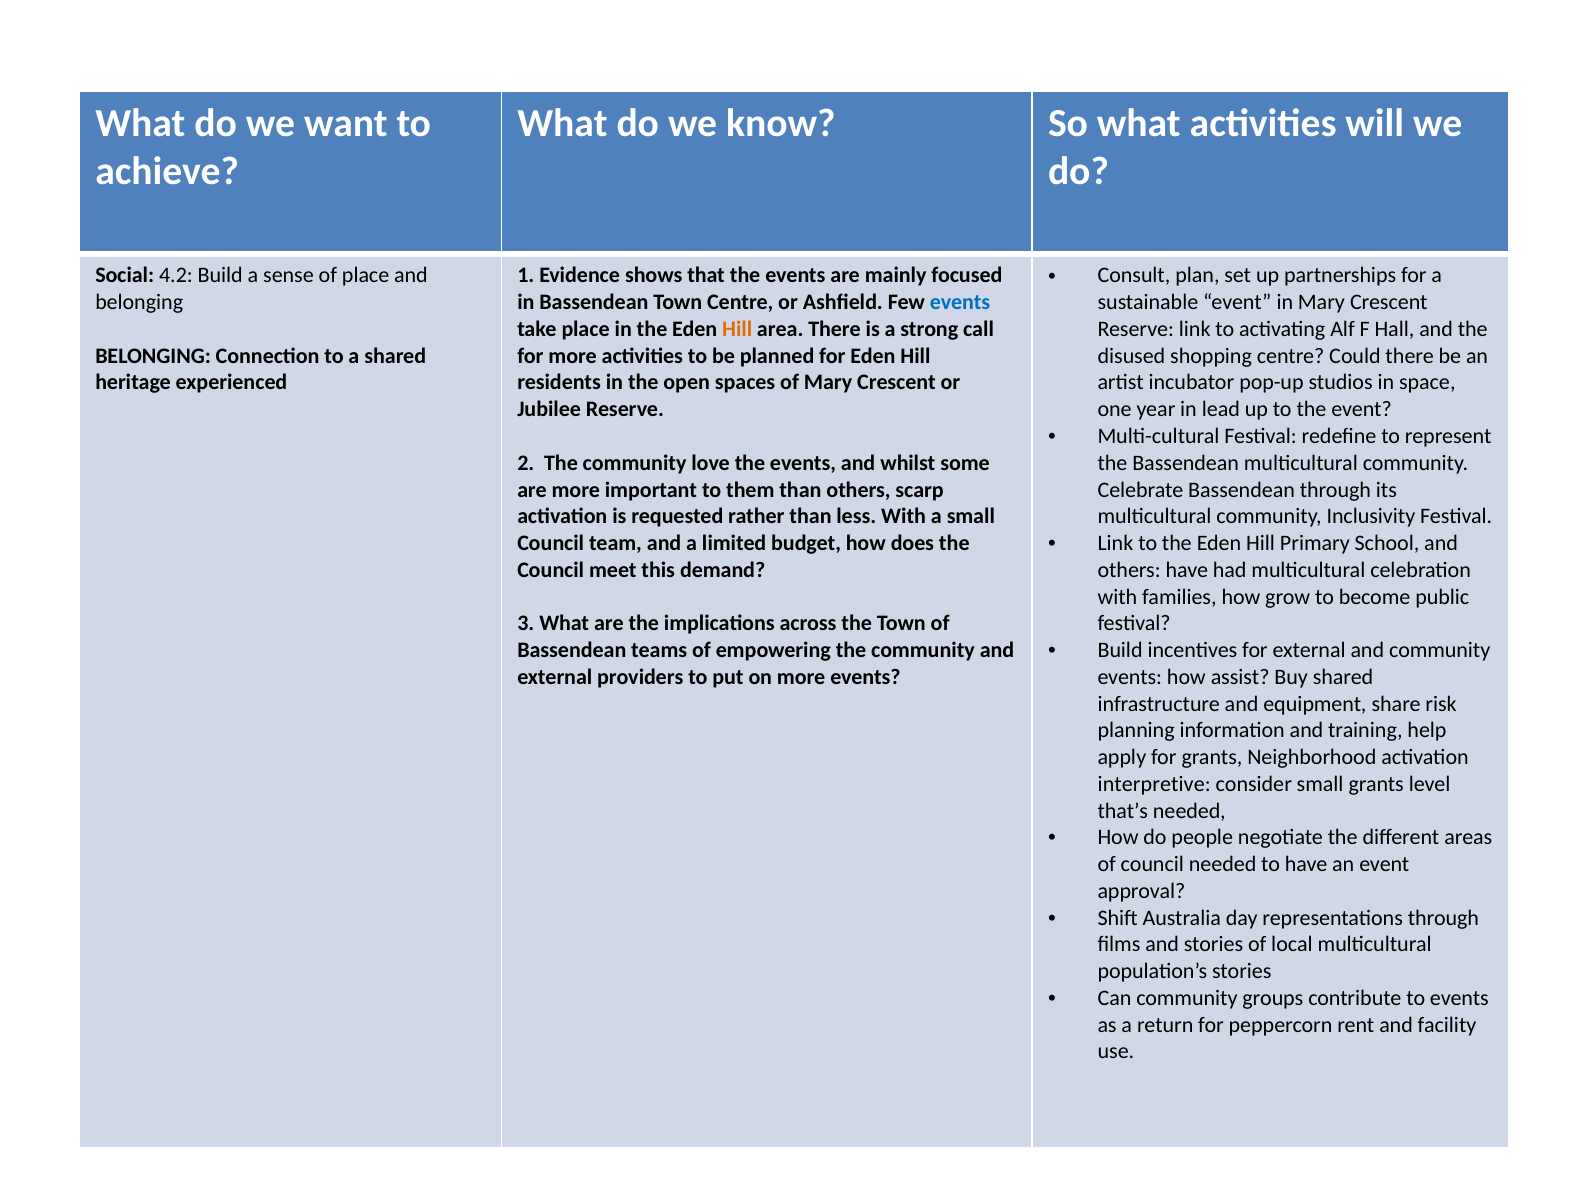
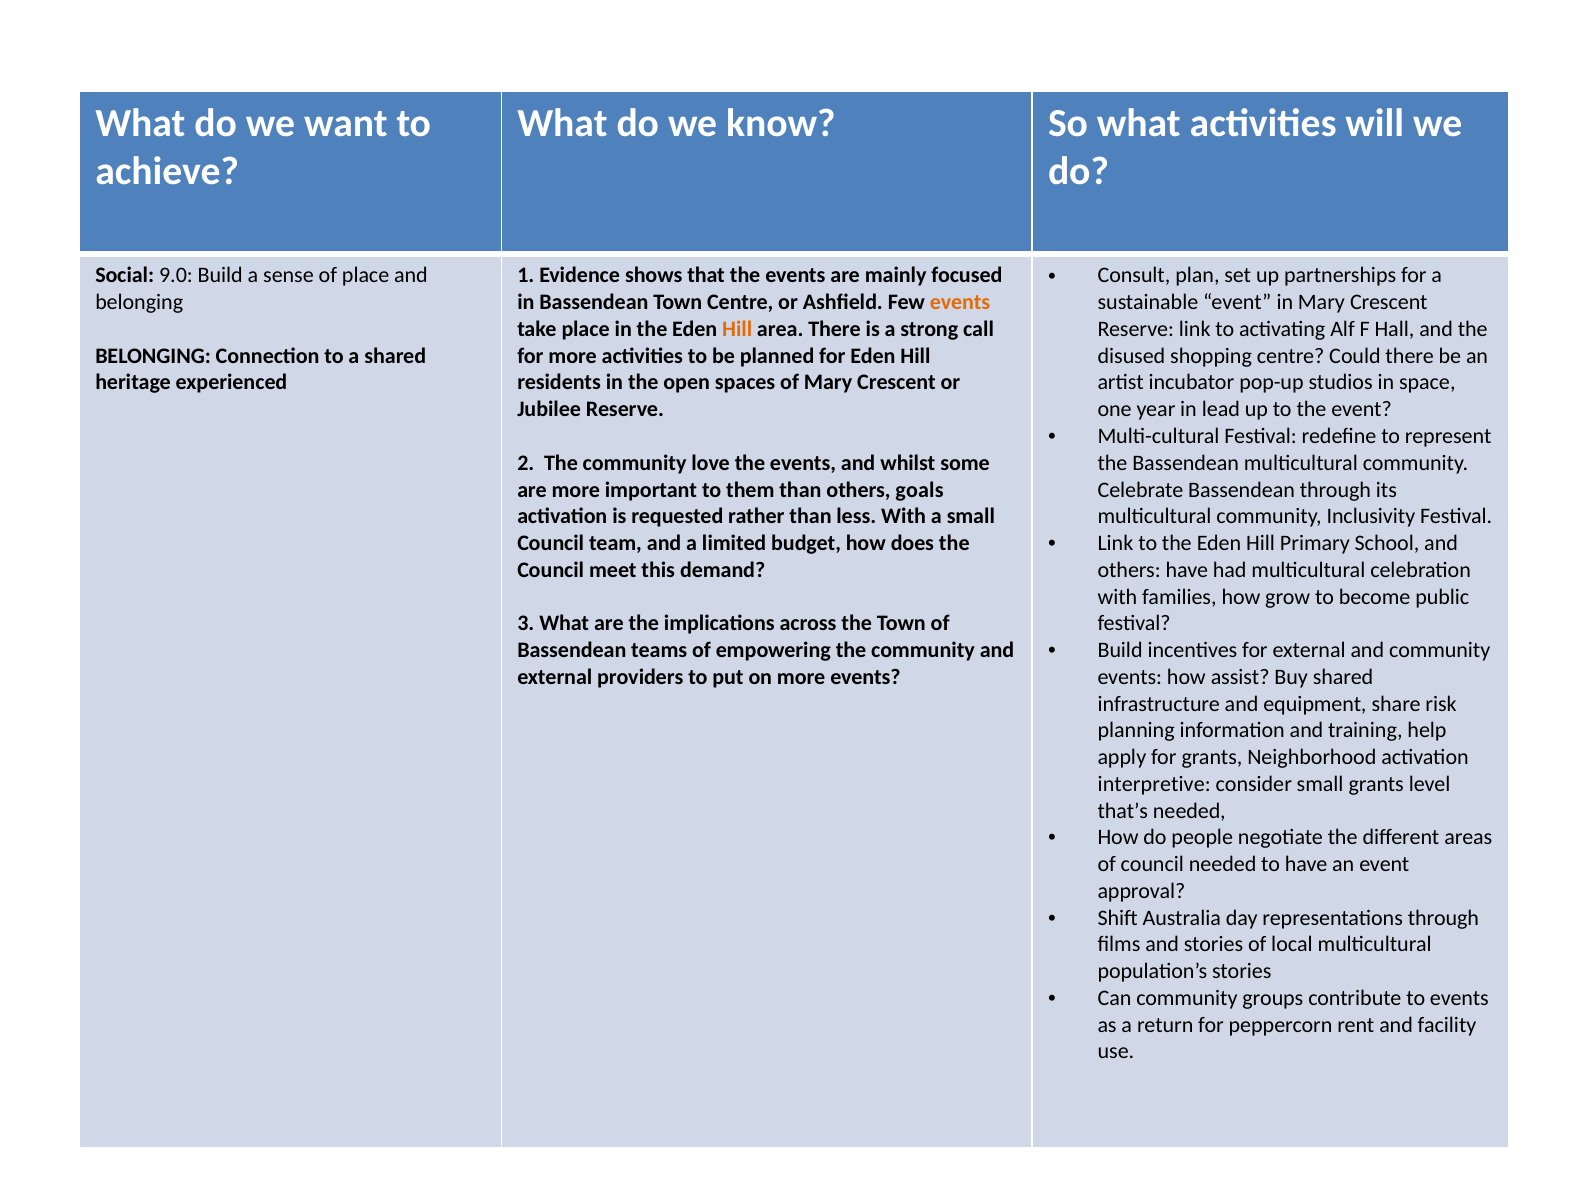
4.2: 4.2 -> 9.0
events at (960, 302) colour: blue -> orange
scarp: scarp -> goals
